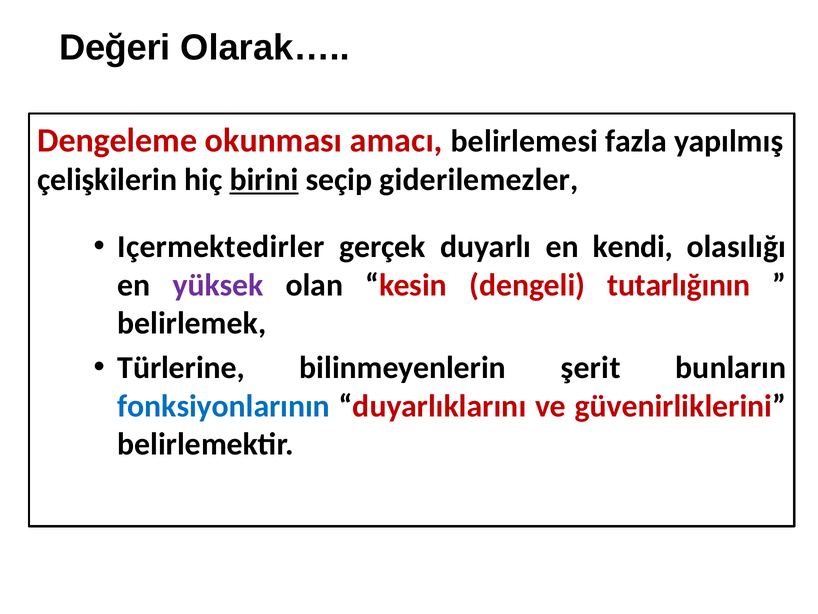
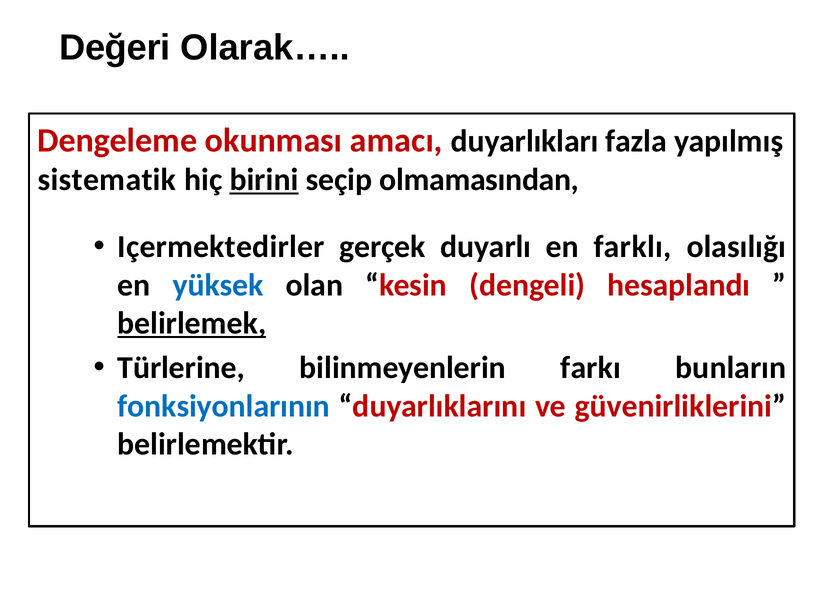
belirlemesi: belirlemesi -> duyarlıkları
çelişkilerin: çelişkilerin -> sistematik
giderilemezler: giderilemezler -> olmamasından
kendi: kendi -> farklı
yüksek colour: purple -> blue
tutarlığının: tutarlığının -> hesaplandı
belirlemek underline: none -> present
şerit: şerit -> farkı
